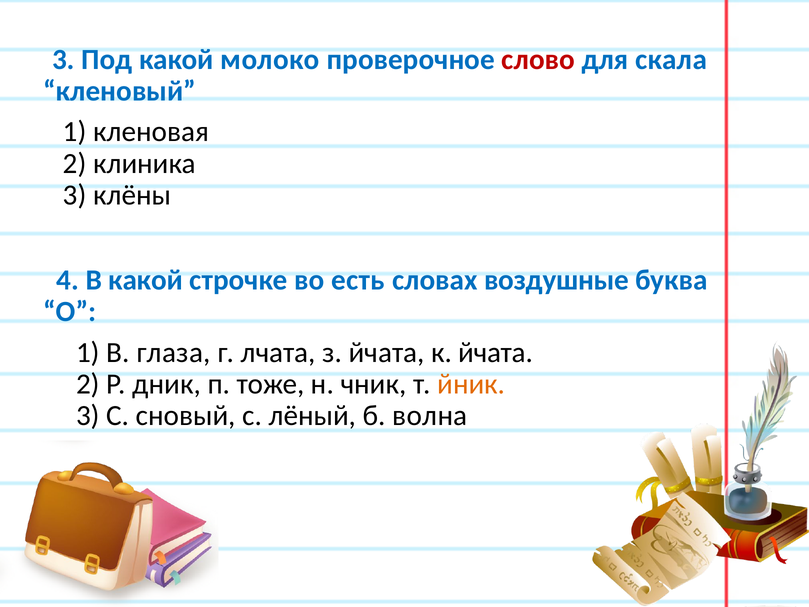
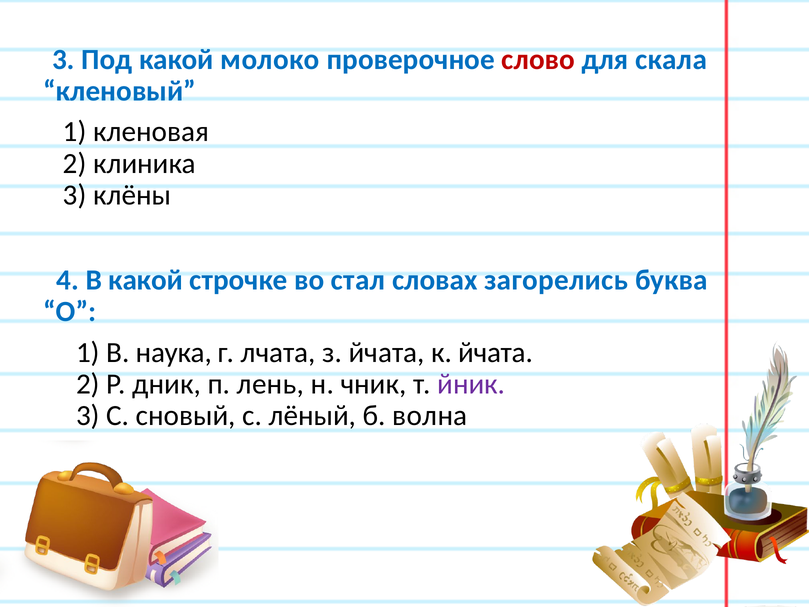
есть: есть -> стал
воздушные: воздушные -> загорелись
глаза: глаза -> наука
тоже: тоже -> лень
йник colour: orange -> purple
